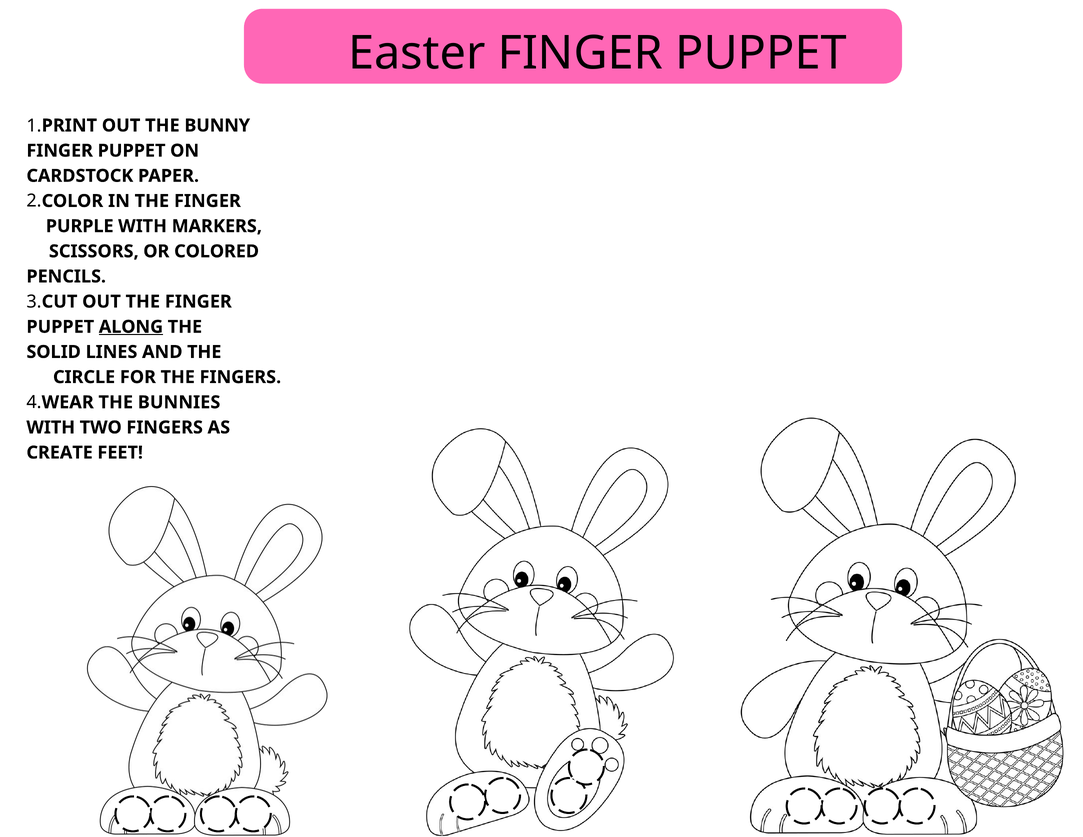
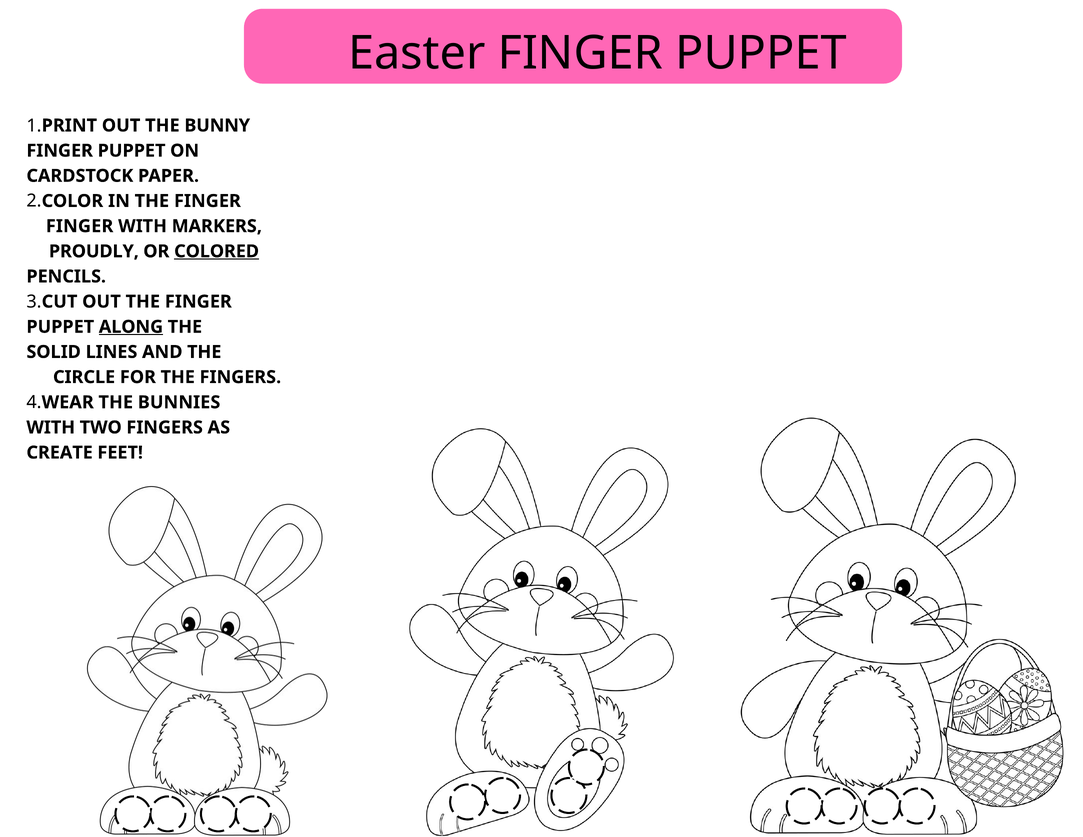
PURPLE at (80, 226): PURPLE -> FINGER
SCISSORS: SCISSORS -> PROUDLY
COLORED underline: none -> present
